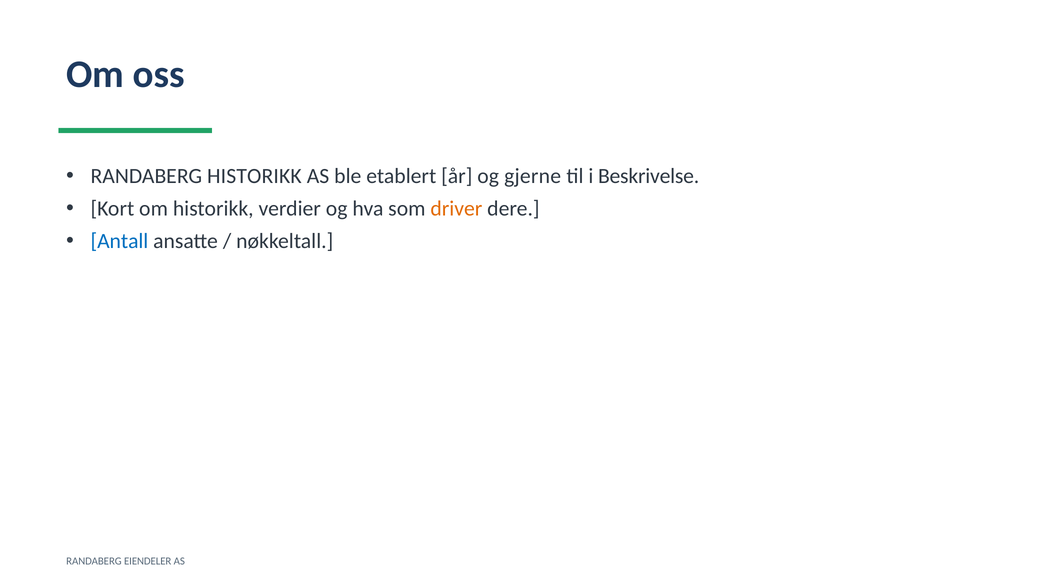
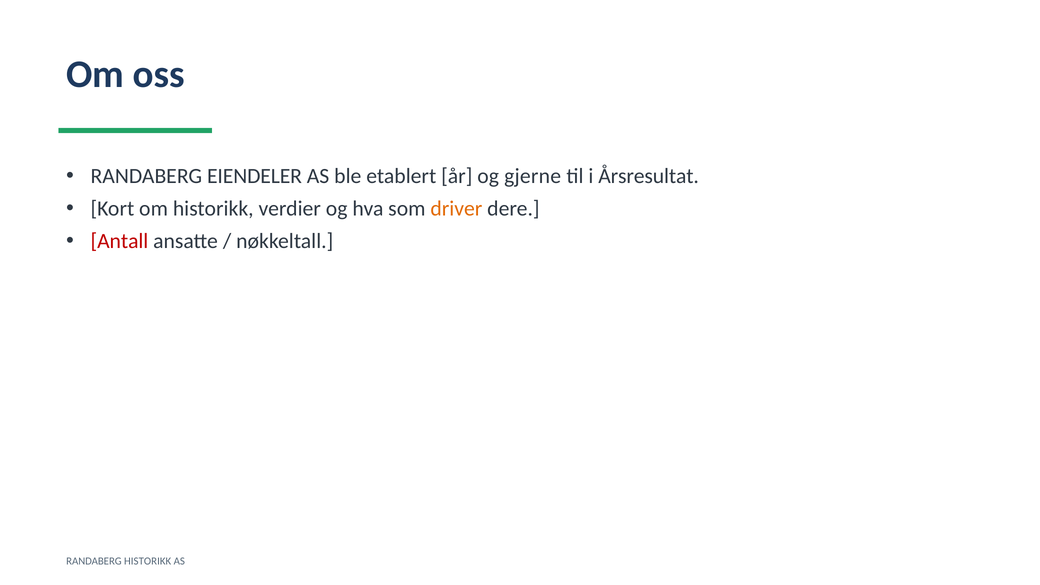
RANDABERG HISTORIKK: HISTORIKK -> EIENDELER
Beskrivelse: Beskrivelse -> Årsresultat
Antall colour: blue -> red
RANDABERG EIENDELER: EIENDELER -> HISTORIKK
